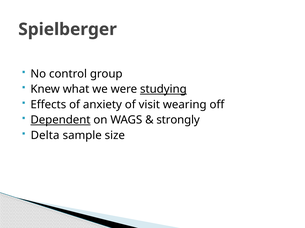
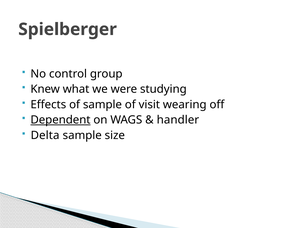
studying underline: present -> none
of anxiety: anxiety -> sample
strongly: strongly -> handler
